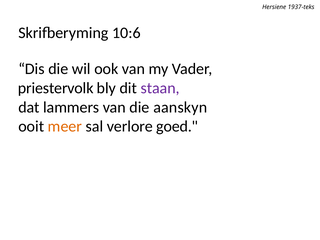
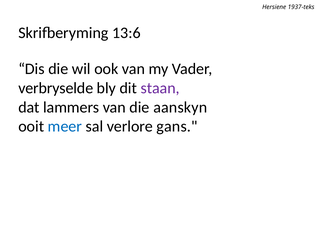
10:6: 10:6 -> 13:6
priestervolk: priestervolk -> verbryselde
meer colour: orange -> blue
goed: goed -> gans
